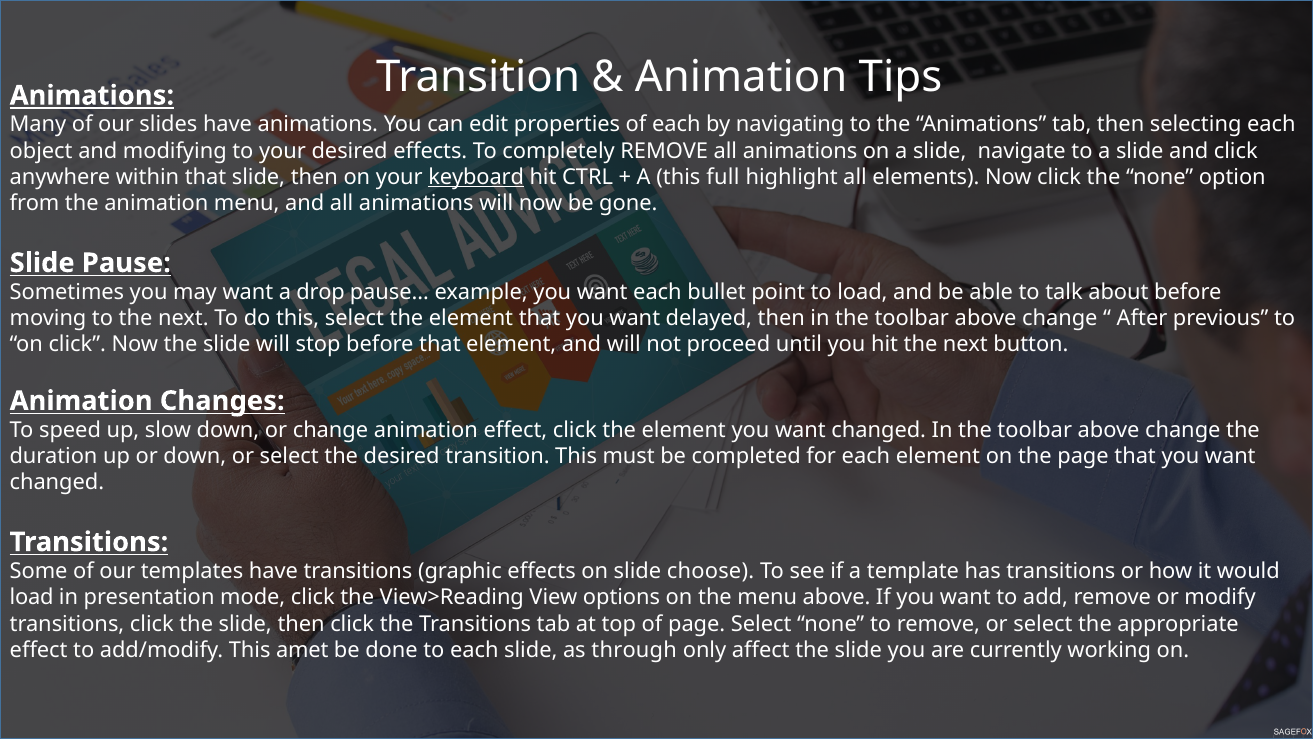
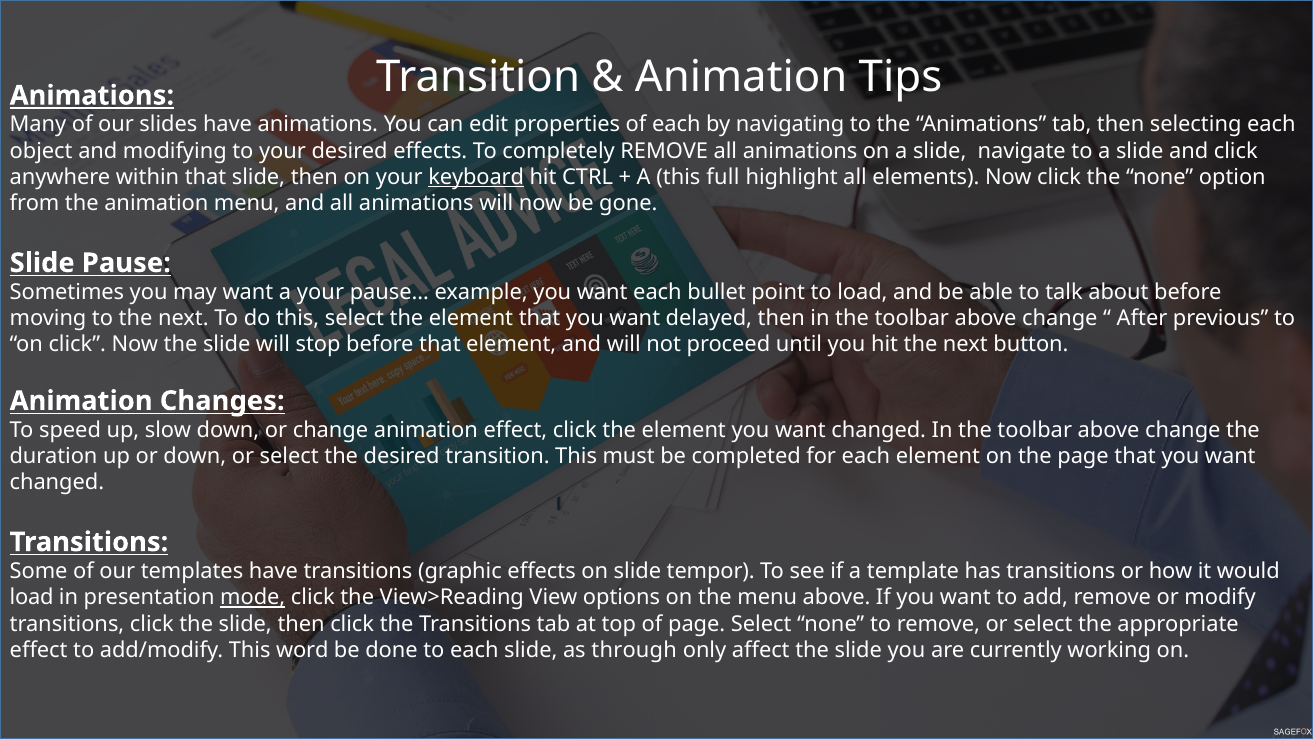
a drop: drop -> your
choose: choose -> tempor
mode underline: none -> present
amet: amet -> word
